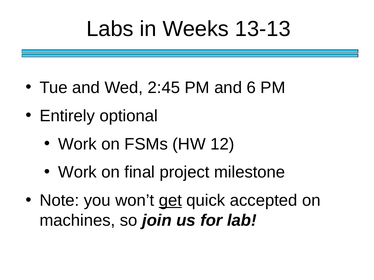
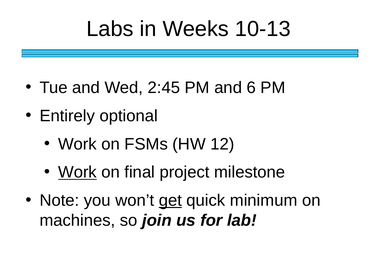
13-13: 13-13 -> 10-13
Work at (78, 173) underline: none -> present
accepted: accepted -> minimum
